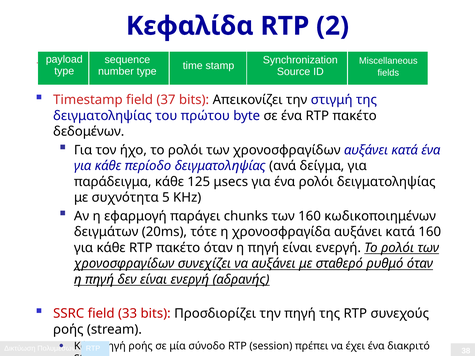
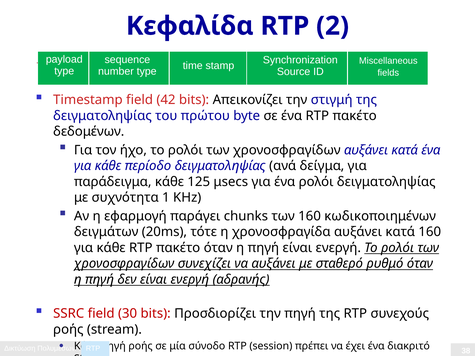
37: 37 -> 42
5: 5 -> 1
33: 33 -> 30
